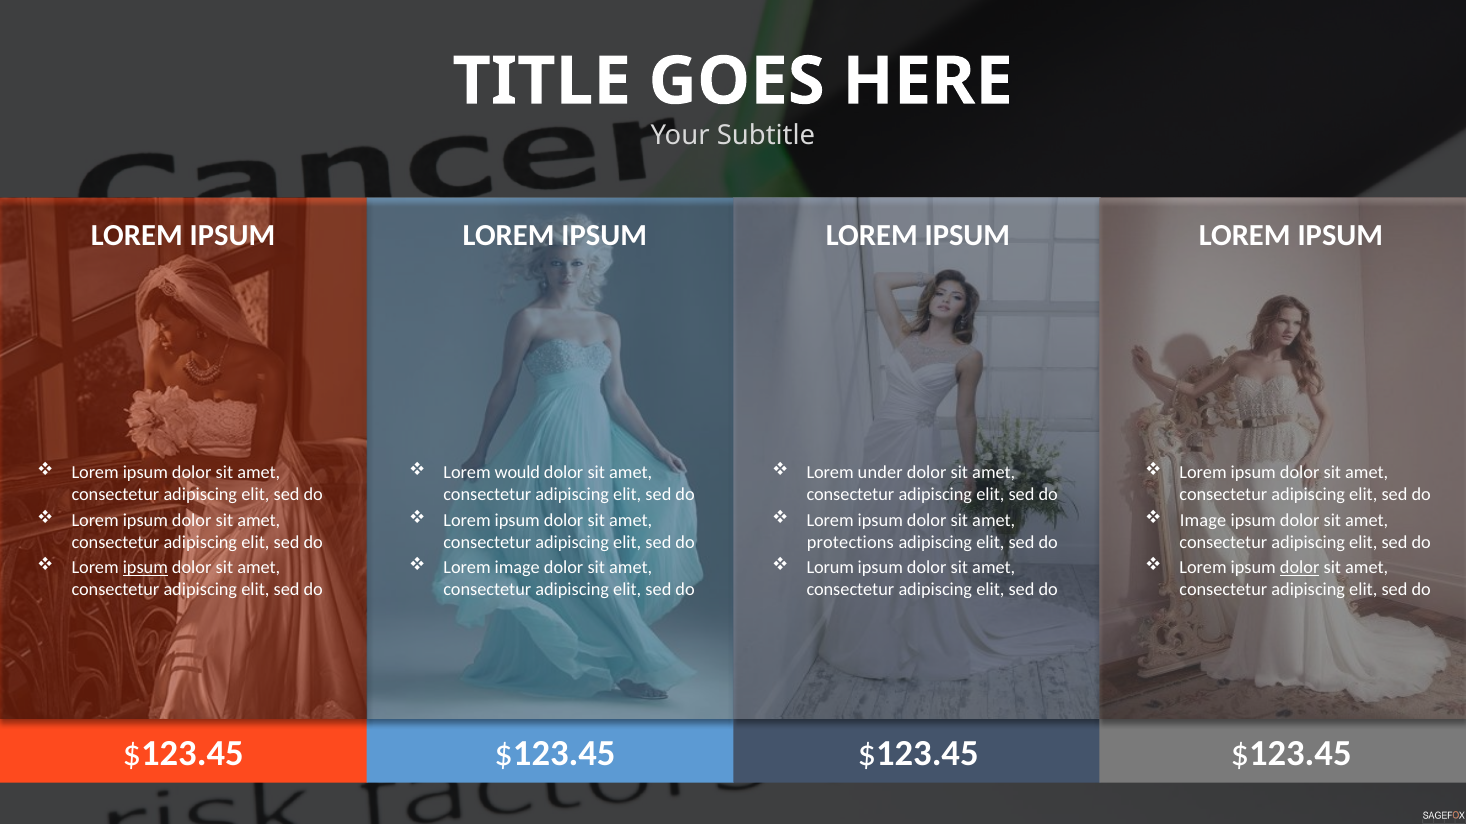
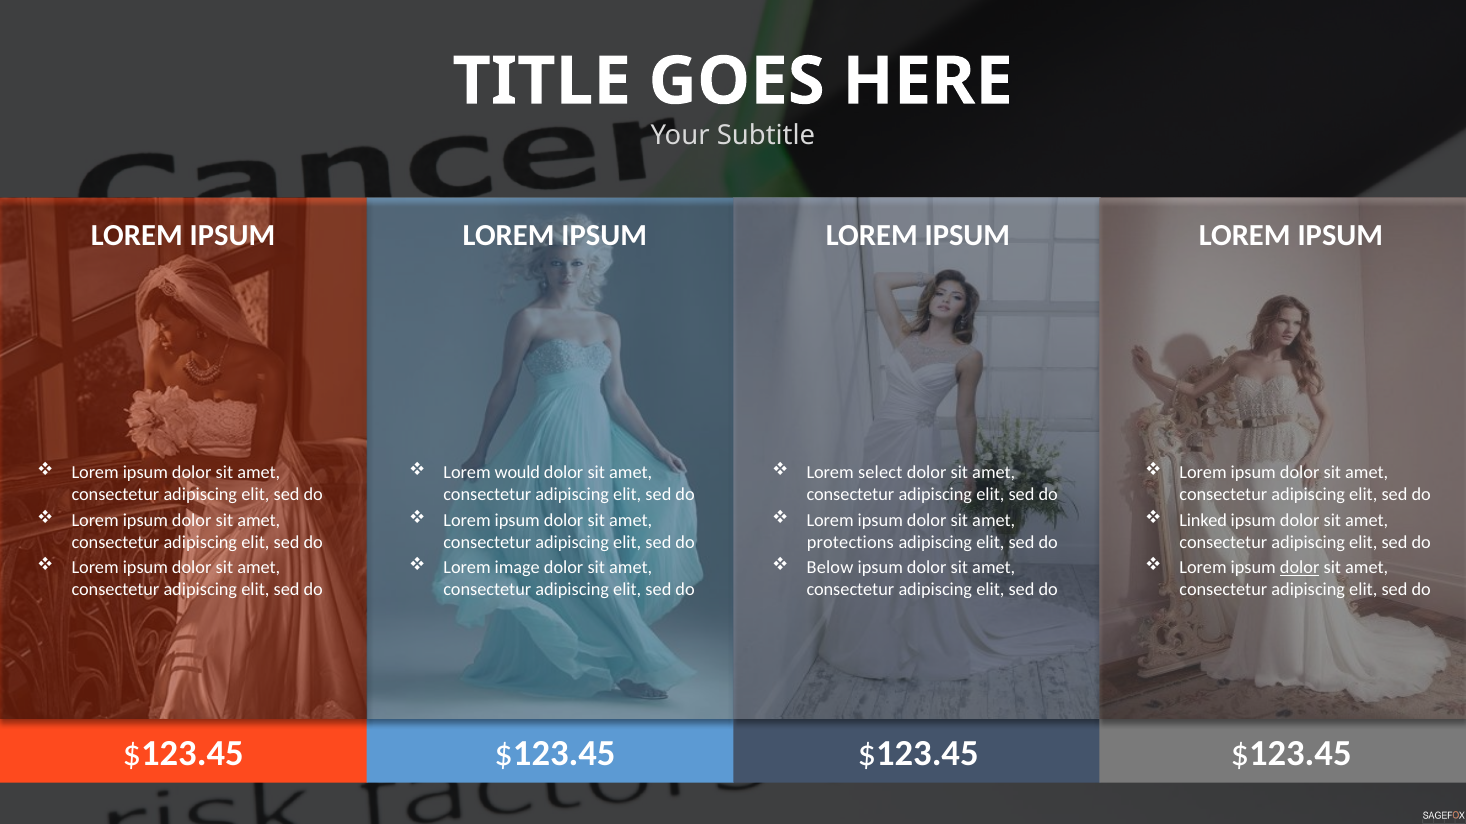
under: under -> select
Image at (1203, 521): Image -> Linked
ipsum at (145, 568) underline: present -> none
Lorum: Lorum -> Below
